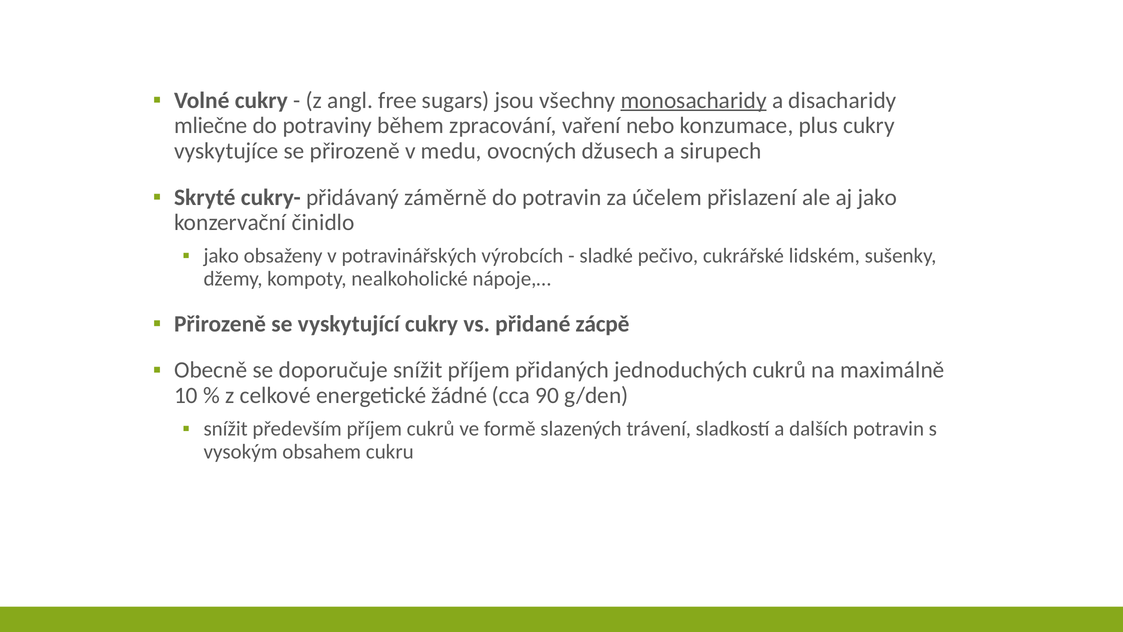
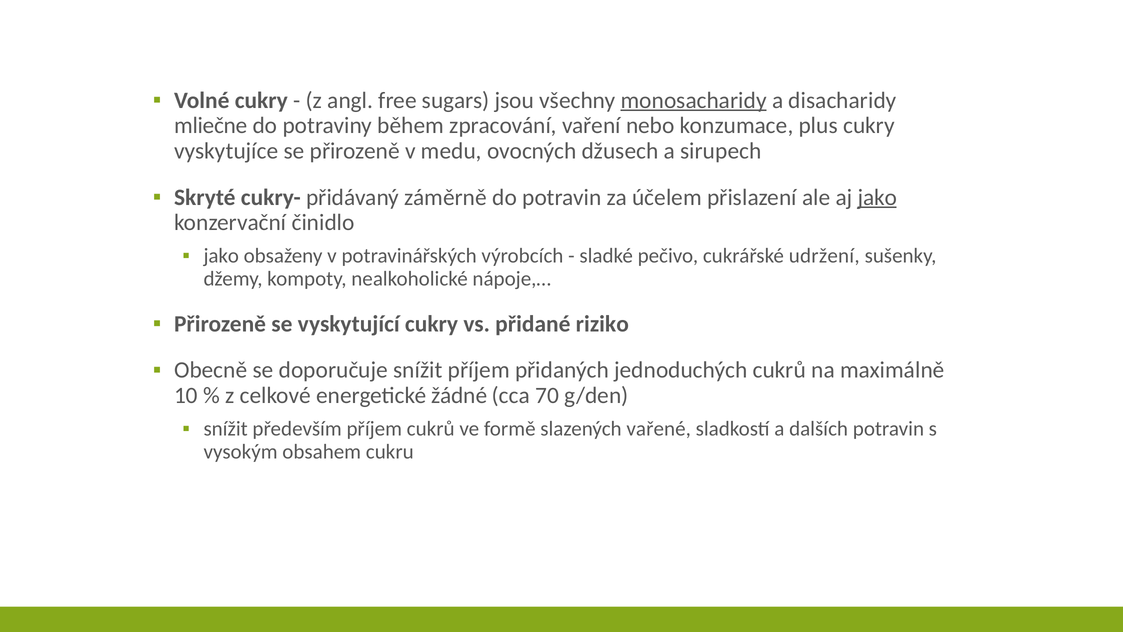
jako at (877, 197) underline: none -> present
lidském: lidském -> udržení
zácpě: zácpě -> riziko
90: 90 -> 70
trávení: trávení -> vařené
